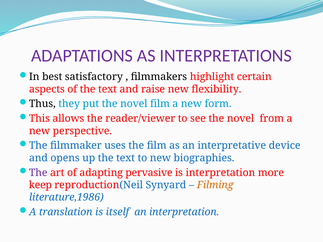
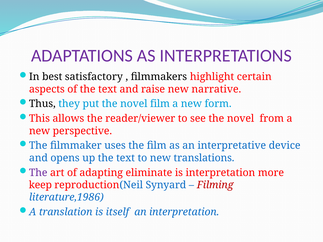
flexibility: flexibility -> narrative
biographies: biographies -> translations
pervasive: pervasive -> eliminate
Filming colour: orange -> red
